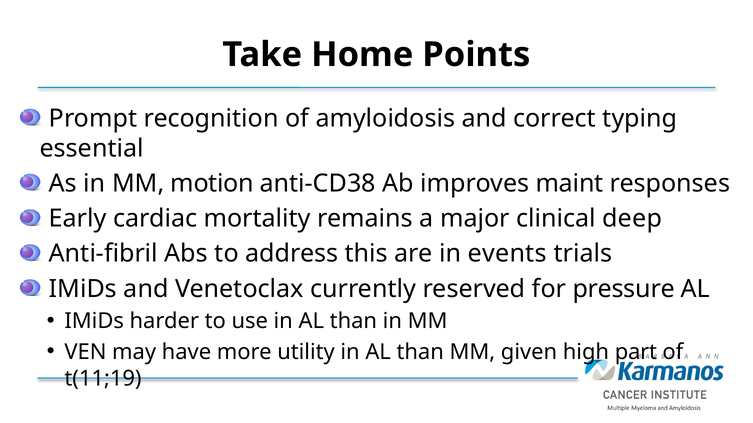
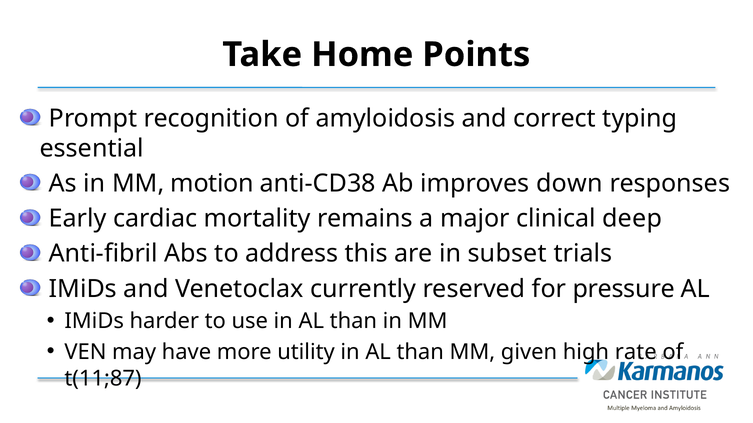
maint: maint -> down
events: events -> subset
part: part -> rate
t(11;19: t(11;19 -> t(11;87
